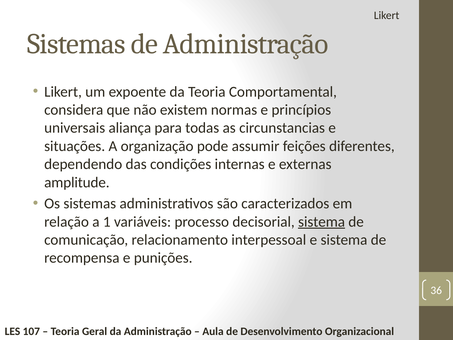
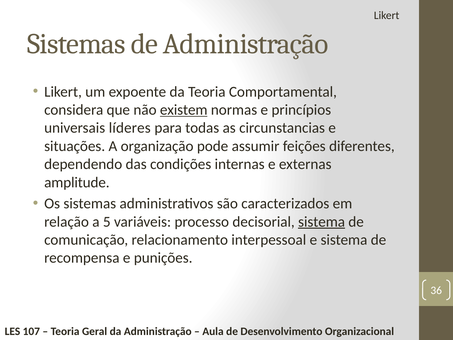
existem underline: none -> present
aliança: aliança -> líderes
1: 1 -> 5
